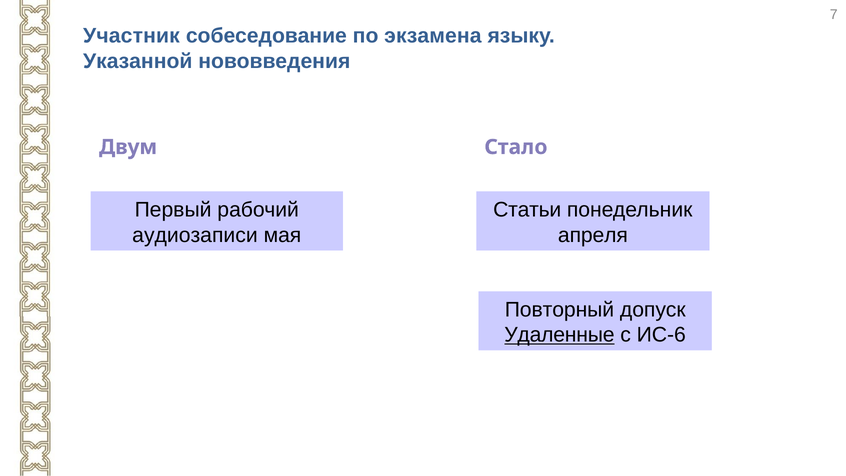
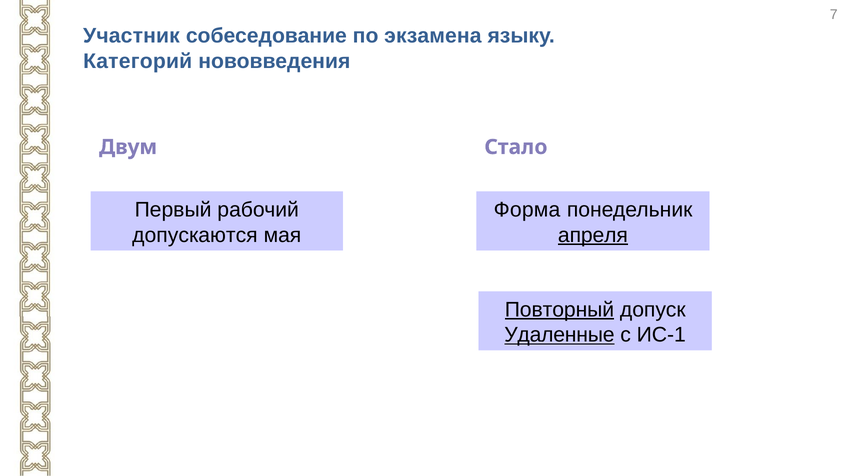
Указанной: Указанной -> Категорий
Статьи: Статьи -> Форма
аудиозаписи: аудиозаписи -> допускаются
апреля underline: none -> present
Повторный underline: none -> present
ИС-6: ИС-6 -> ИС-1
